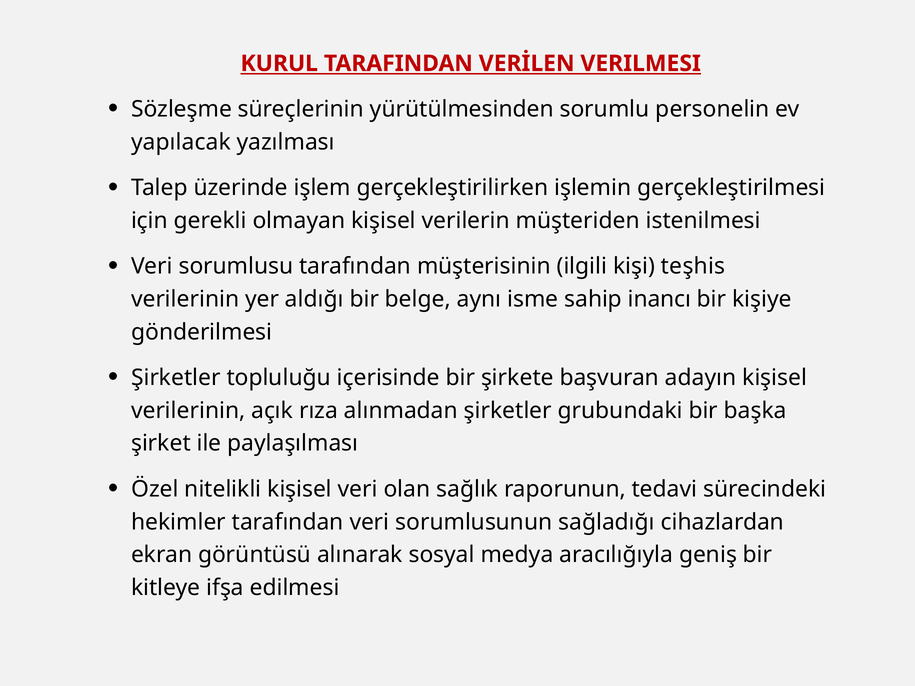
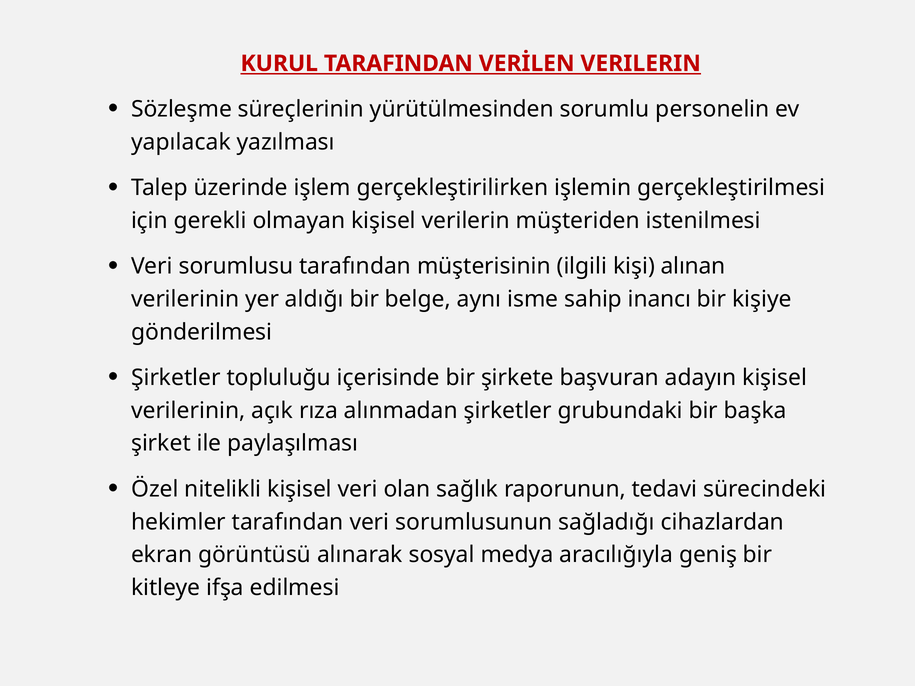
VERİLEN VERILMESI: VERILMESI -> VERILERIN
teşhis: teşhis -> alınan
